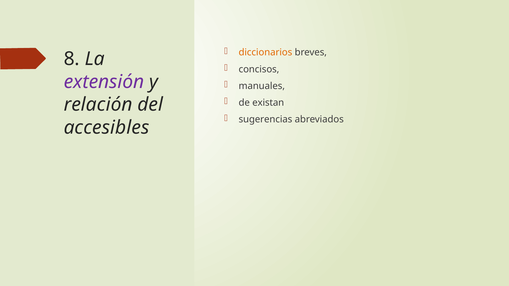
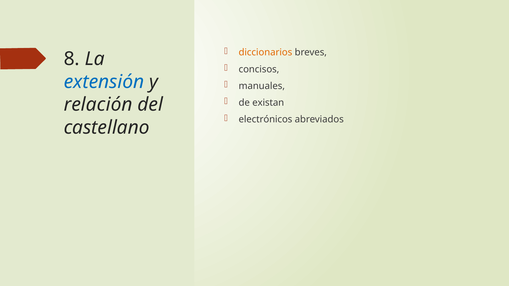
extensión colour: purple -> blue
sugerencias: sugerencias -> electrónicos
accesibles: accesibles -> castellano
